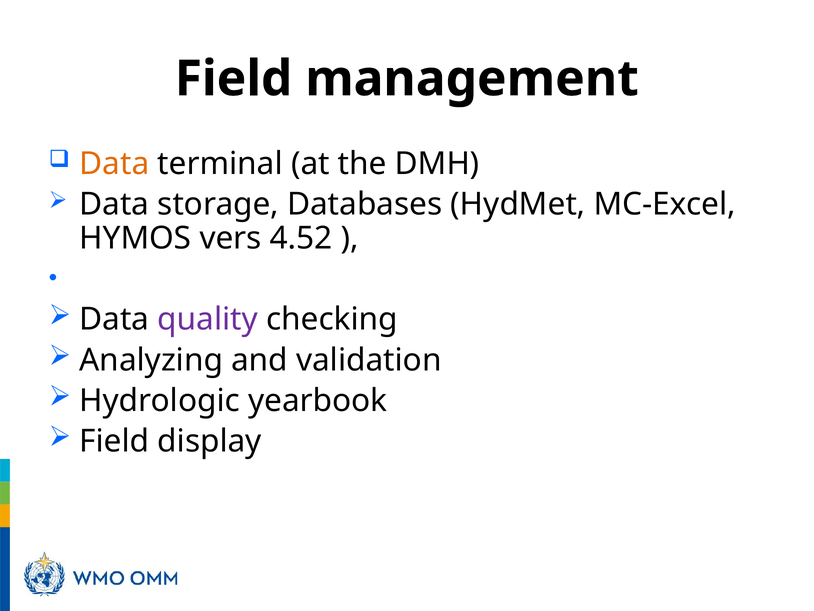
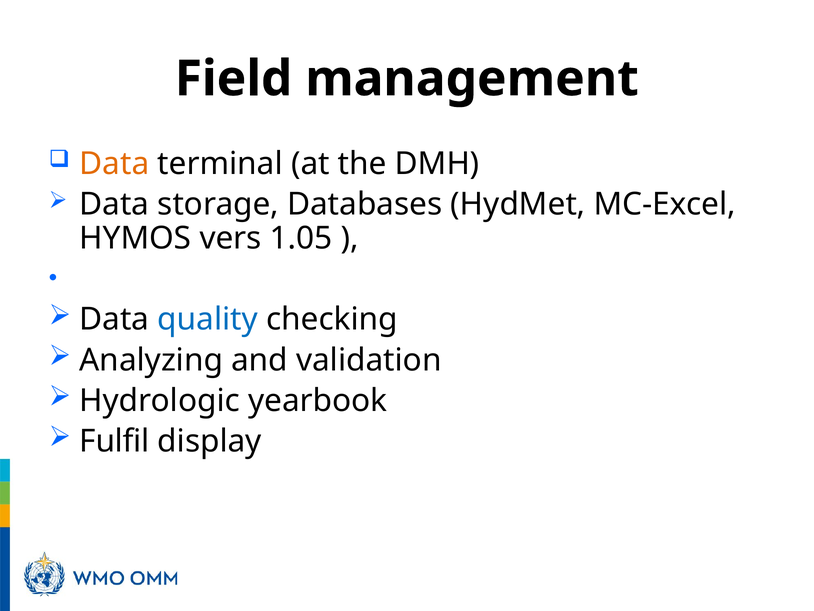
4.52: 4.52 -> 1.05
quality colour: purple -> blue
Field at (114, 441): Field -> Fulfil
